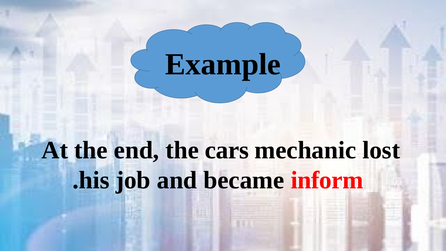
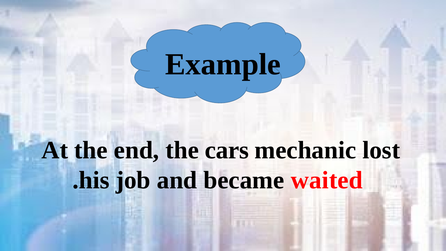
inform: inform -> waited
